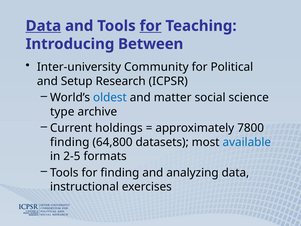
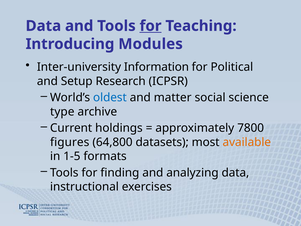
Data at (43, 26) underline: present -> none
Between: Between -> Modules
Community: Community -> Information
finding at (70, 142): finding -> figures
available colour: blue -> orange
2-5: 2-5 -> 1-5
